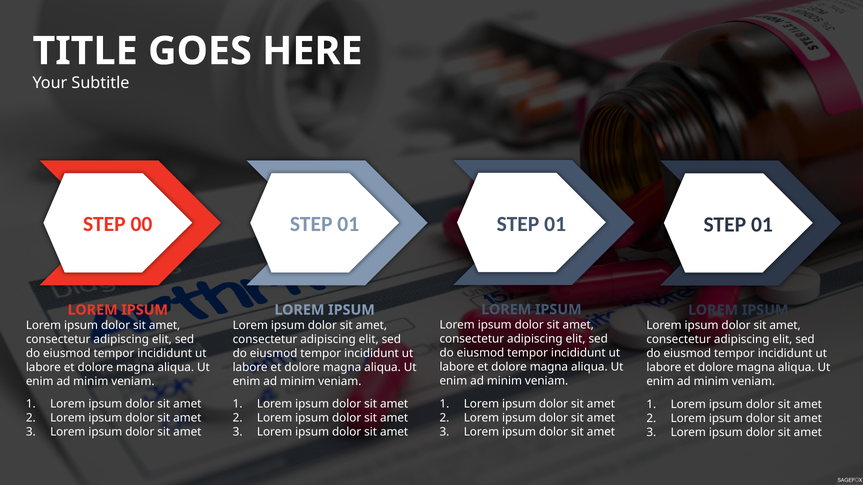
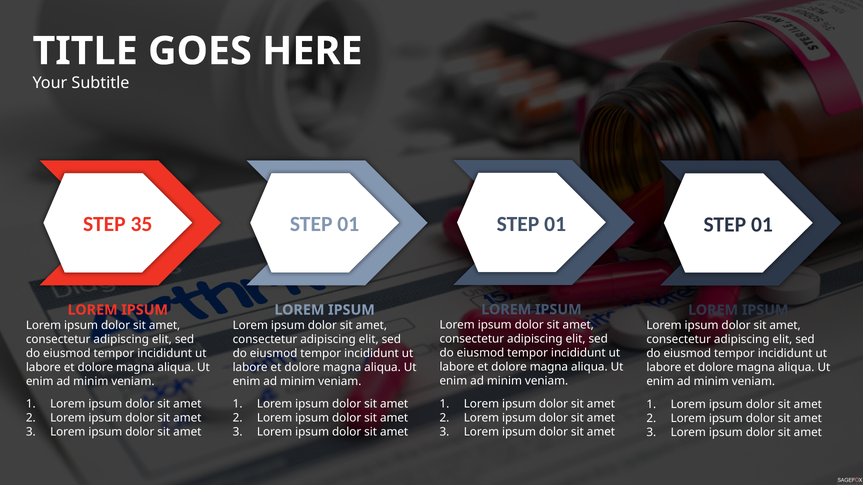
00: 00 -> 35
